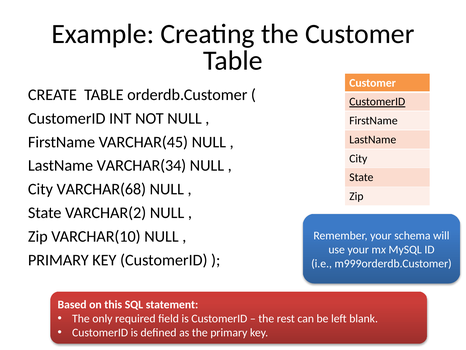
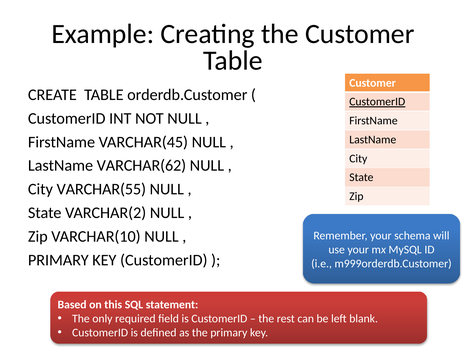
VARCHAR(34: VARCHAR(34 -> VARCHAR(62
VARCHAR(68: VARCHAR(68 -> VARCHAR(55
